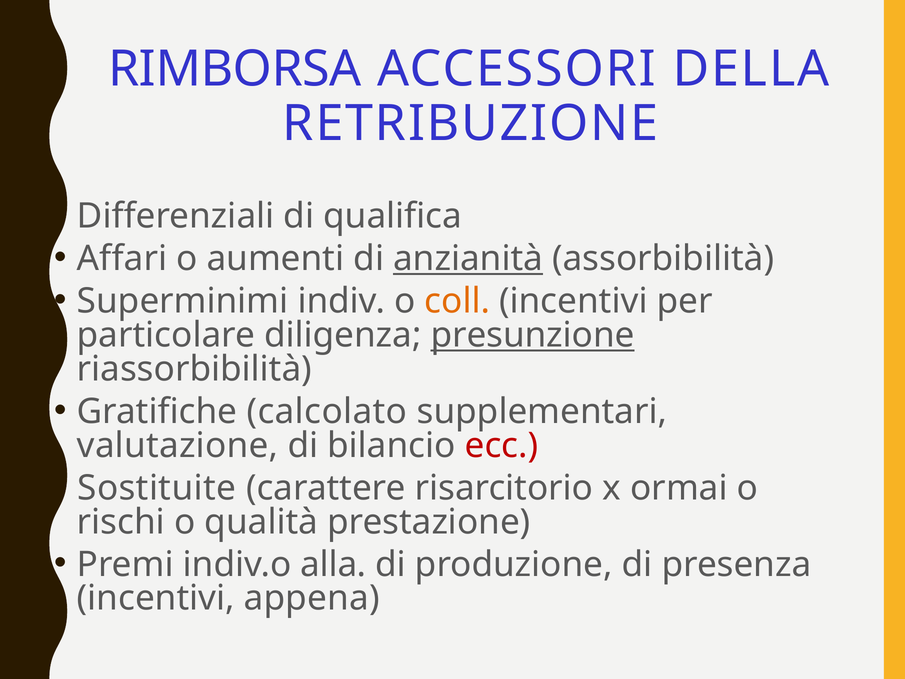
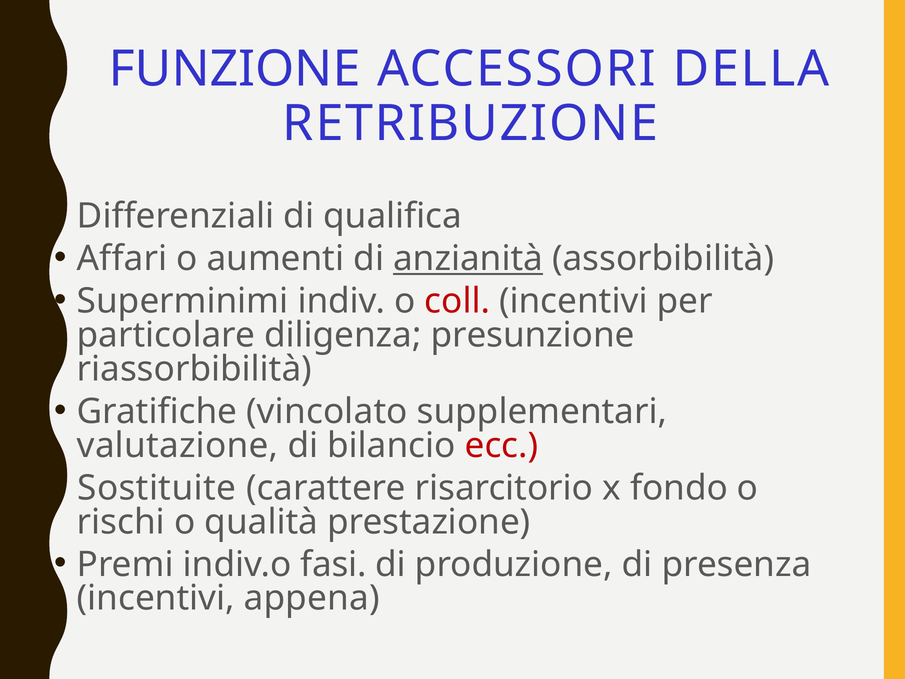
RIMBORSA: RIMBORSA -> FUNZIONE
coll colour: orange -> red
presunzione underline: present -> none
calcolato: calcolato -> vincolato
ormai: ormai -> fondo
alla: alla -> fasi
